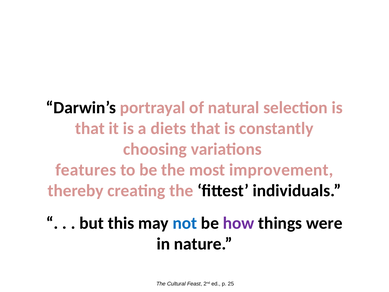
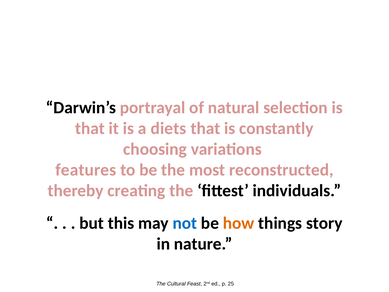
improvement: improvement -> reconstructed
how colour: purple -> orange
were: were -> story
